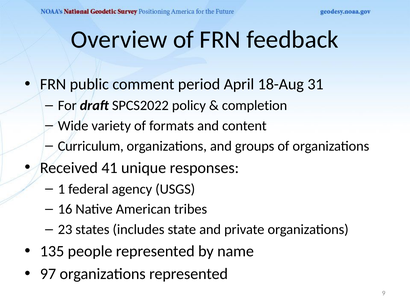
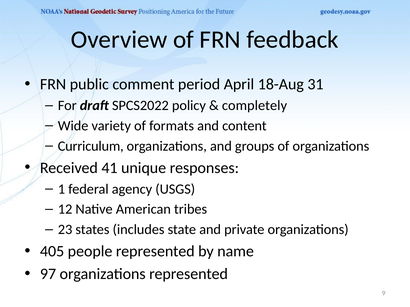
completion: completion -> completely
16: 16 -> 12
135: 135 -> 405
